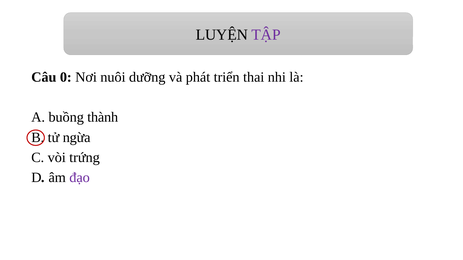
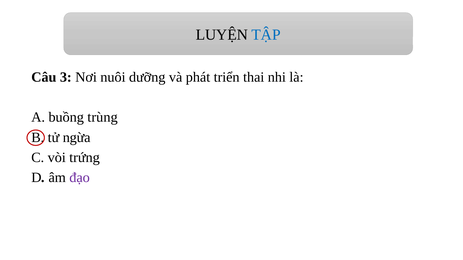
TẬP colour: purple -> blue
0: 0 -> 3
thành: thành -> trùng
